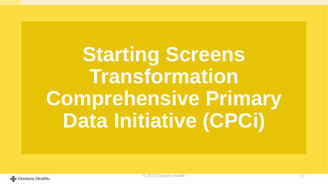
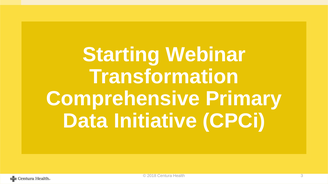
Screens: Screens -> Webinar
